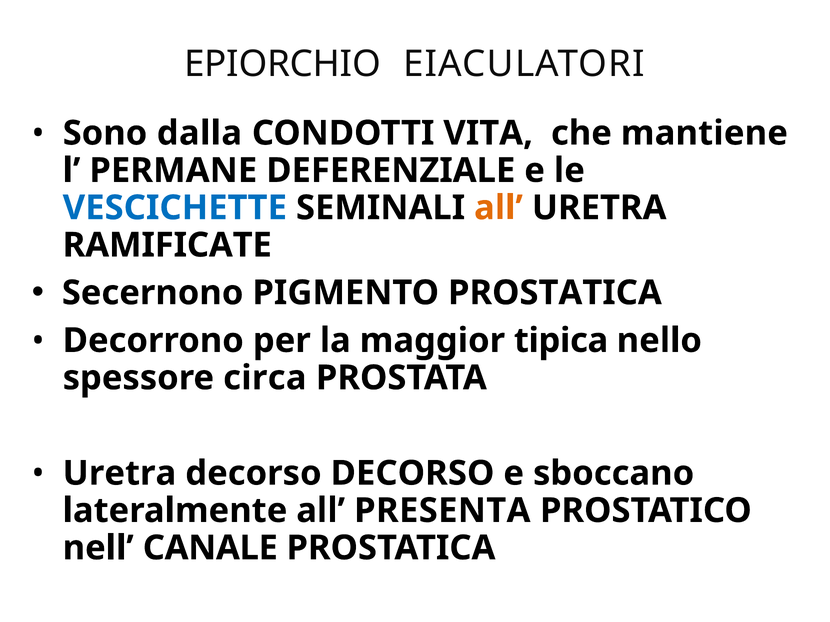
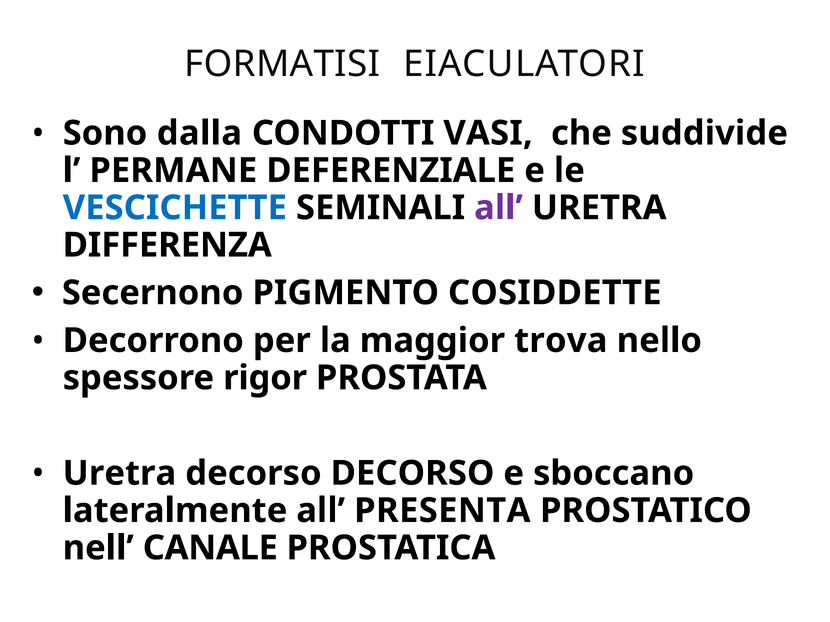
EPIORCHIO: EPIORCHIO -> FORMATISI
VITA: VITA -> VASI
mantiene: mantiene -> suddivide
all at (498, 208) colour: orange -> purple
RAMIFICATE: RAMIFICATE -> DIFFERENZA
PIGMENTO PROSTATICA: PROSTATICA -> COSIDDETTE
tipica: tipica -> trova
circa: circa -> rigor
